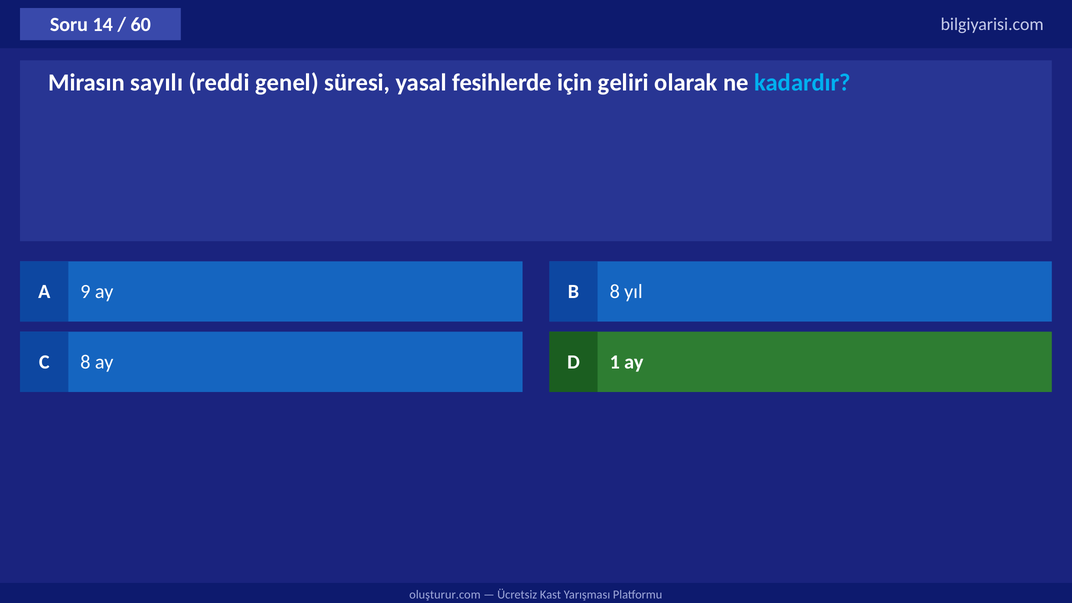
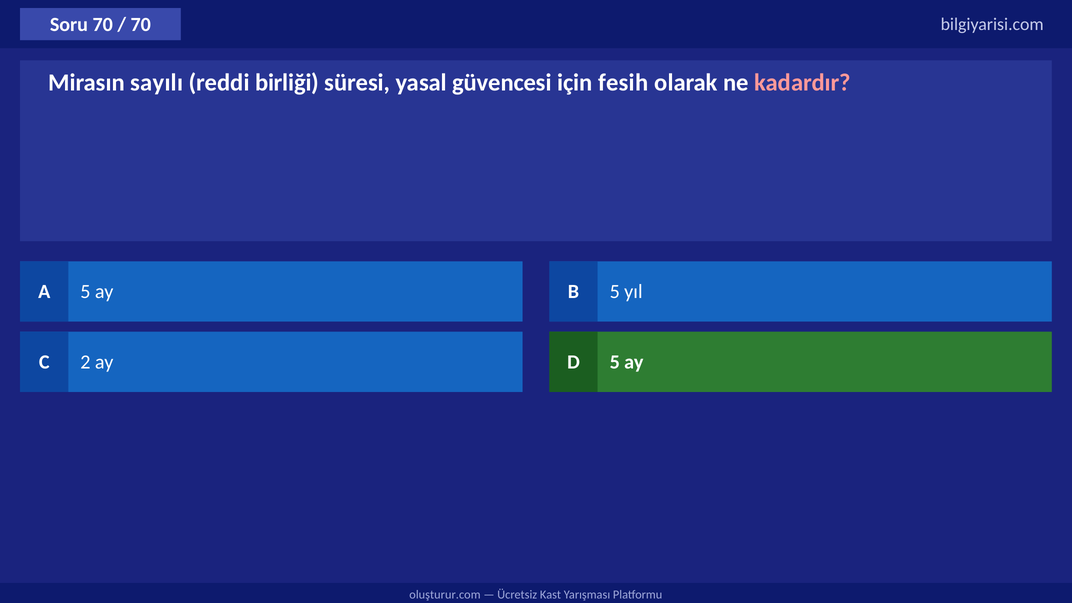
Soru 14: 14 -> 70
60 at (141, 25): 60 -> 70
genel: genel -> birliği
fesihlerde: fesihlerde -> güvencesi
geliri: geliri -> fesih
kadardır colour: light blue -> pink
A 9: 9 -> 5
B 8: 8 -> 5
C 8: 8 -> 2
D 1: 1 -> 5
